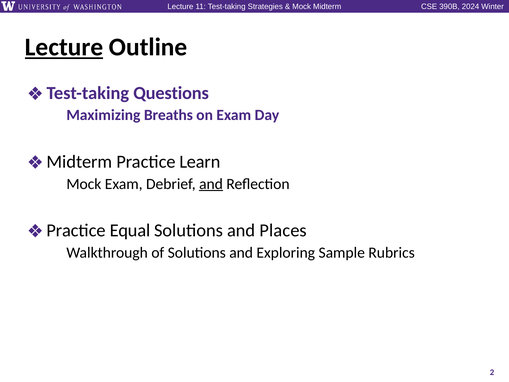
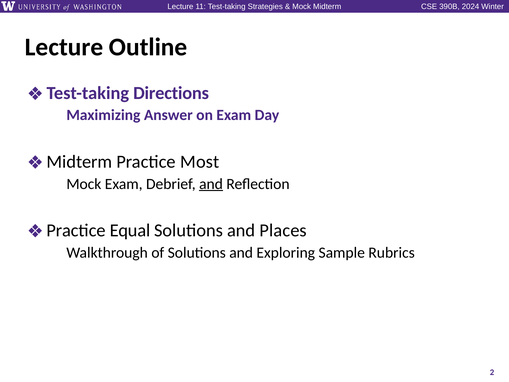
Lecture at (64, 47) underline: present -> none
Questions: Questions -> Directions
Breaths: Breaths -> Answer
Learn: Learn -> Most
